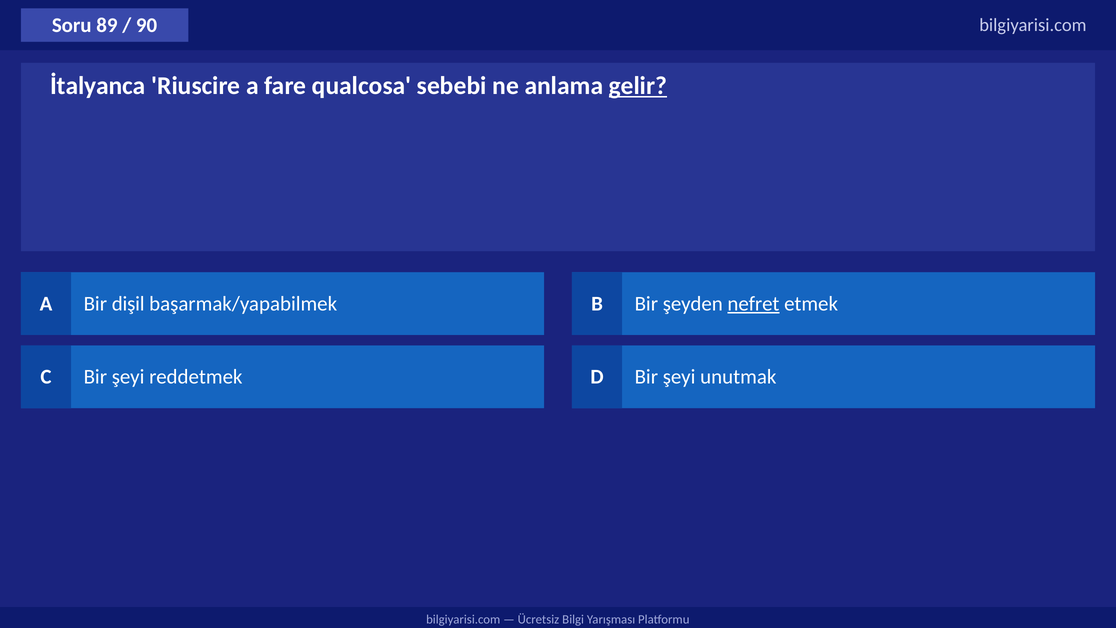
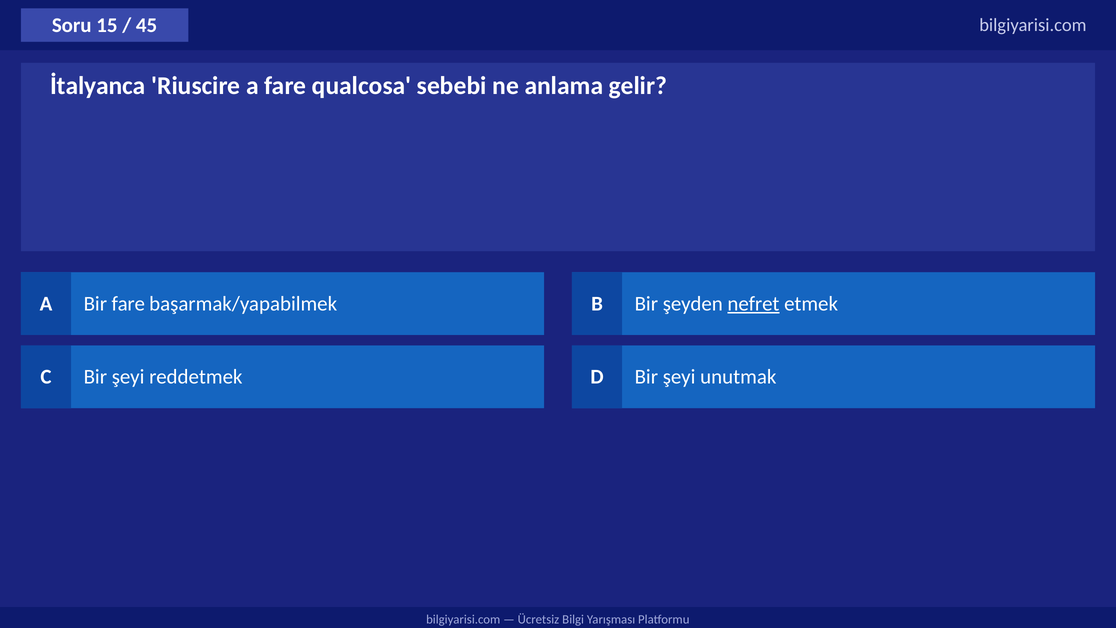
89: 89 -> 15
90: 90 -> 45
gelir underline: present -> none
Bir dişil: dişil -> fare
